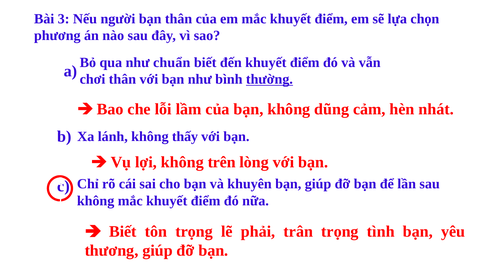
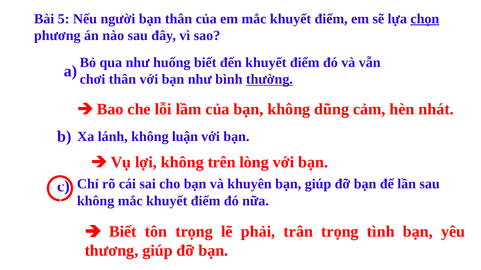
3: 3 -> 5
chọn underline: none -> present
chuẩn: chuẩn -> huống
thấy: thấy -> luận
